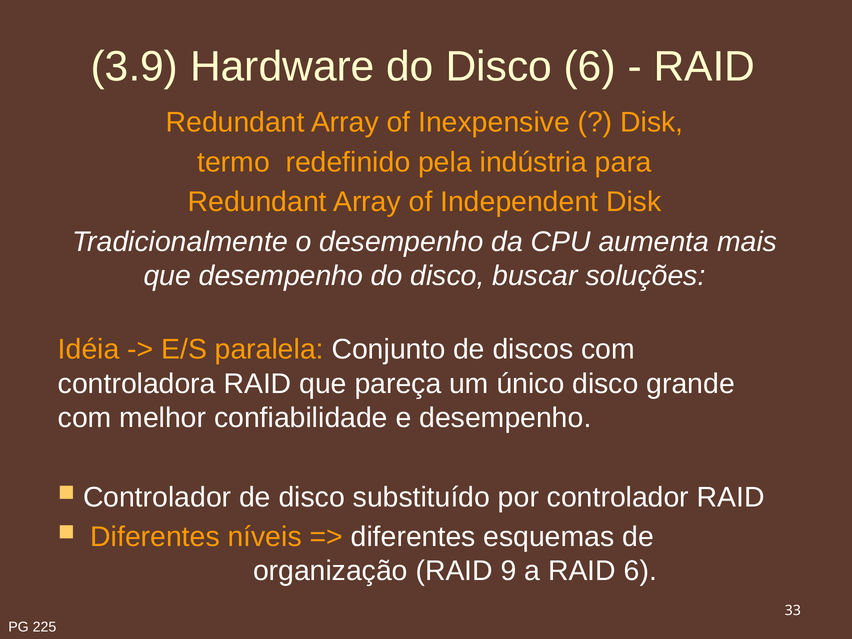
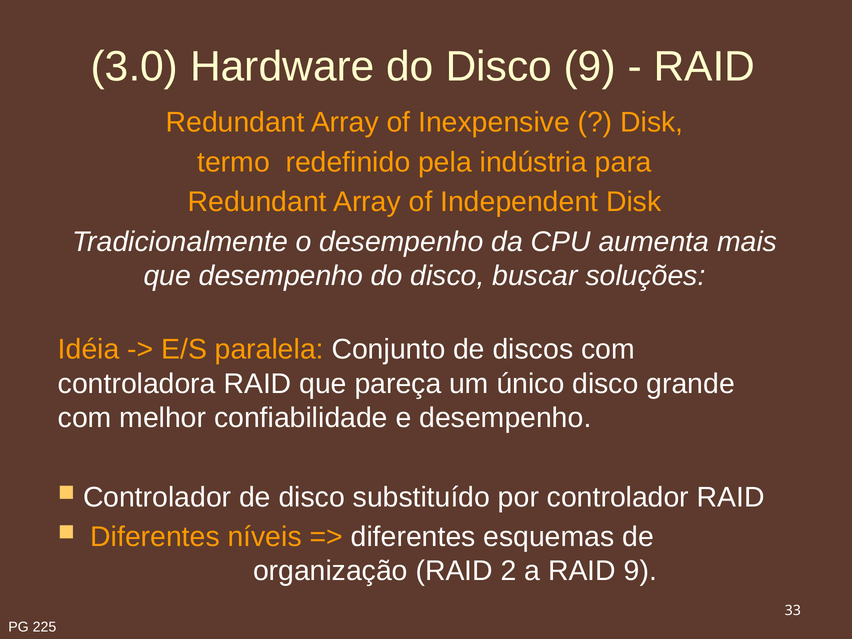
3.9: 3.9 -> 3.0
Disco 6: 6 -> 9
9: 9 -> 2
RAID 6: 6 -> 9
